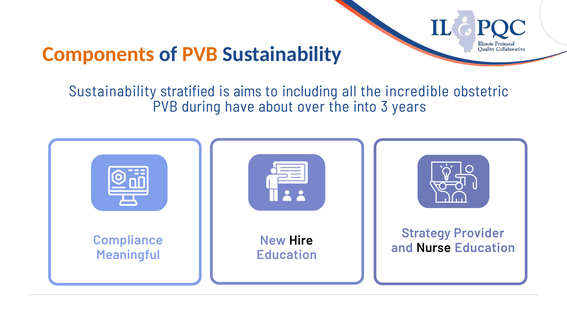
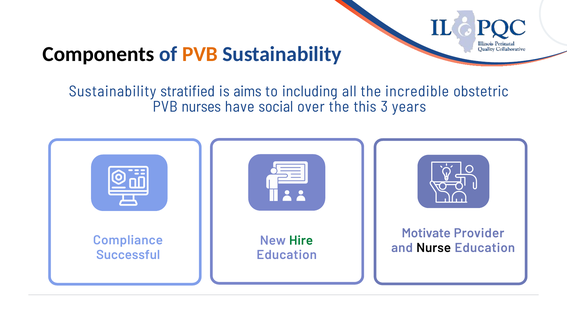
Components colour: orange -> black
during: during -> nurses
about: about -> social
into: into -> this
Strategy: Strategy -> Motivate
Hire colour: black -> green
Meaningful: Meaningful -> Successful
